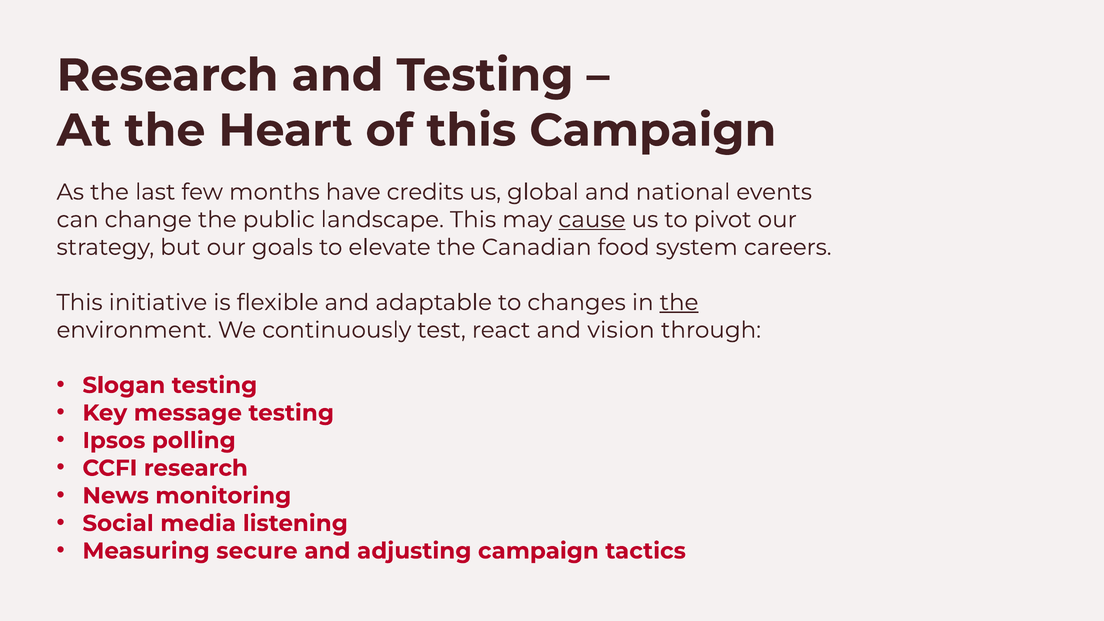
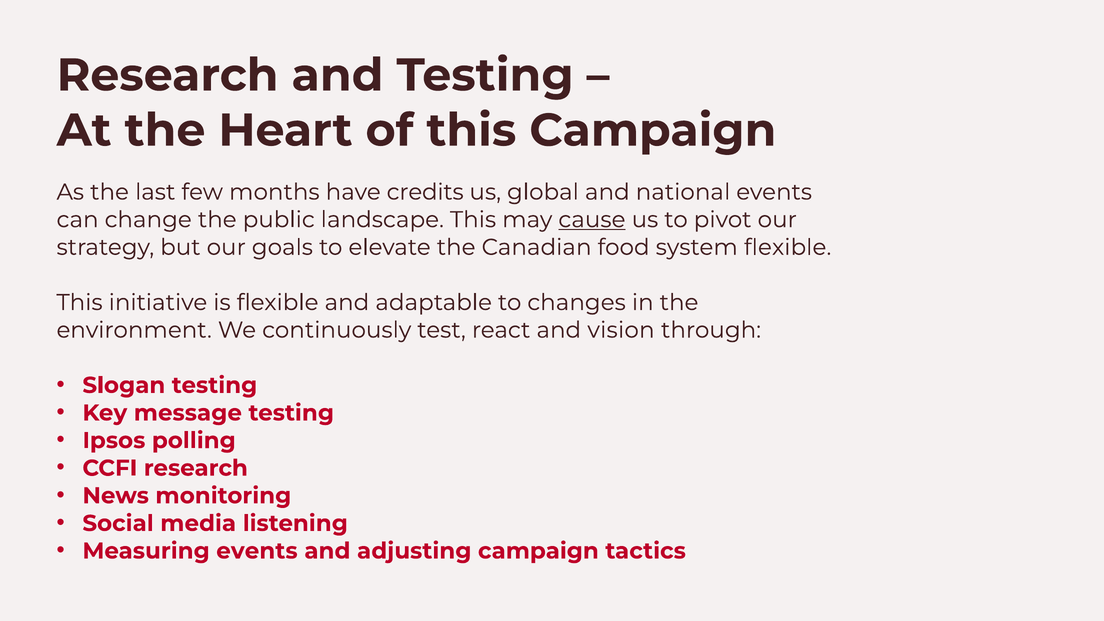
system careers: careers -> flexible
the at (679, 302) underline: present -> none
Measuring secure: secure -> events
